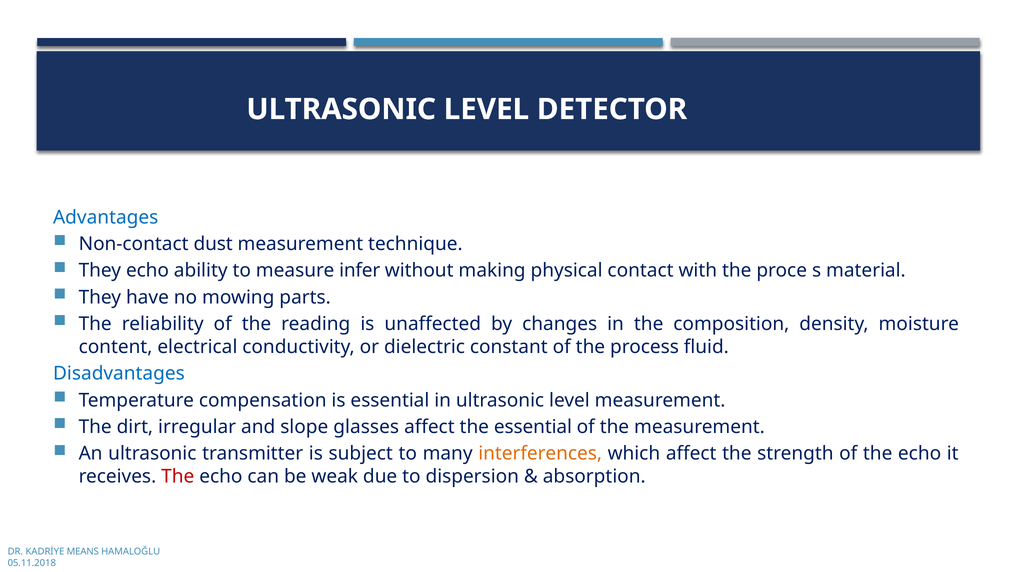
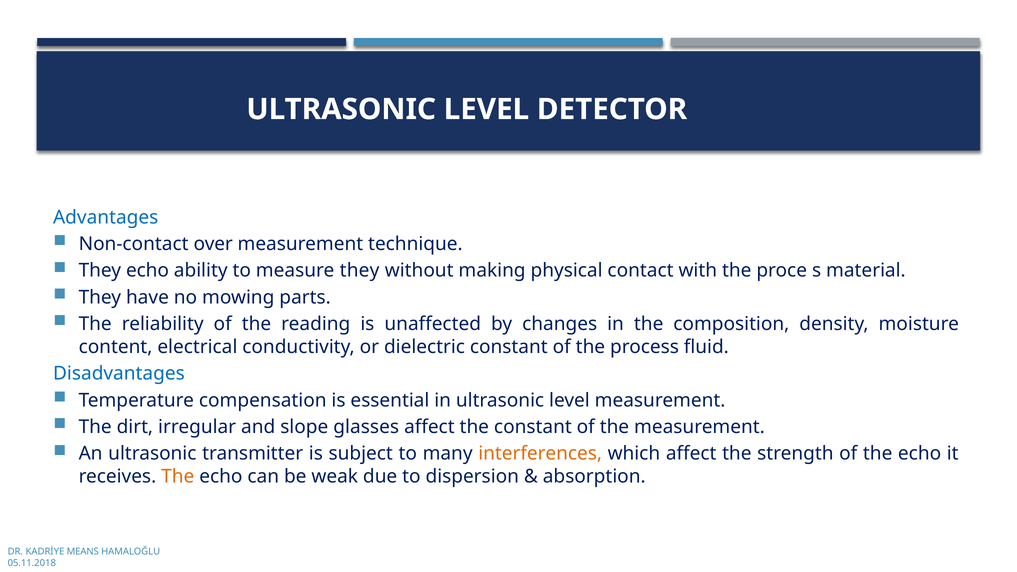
dust: dust -> over
measure infer: infer -> they
the essential: essential -> constant
The at (178, 477) colour: red -> orange
